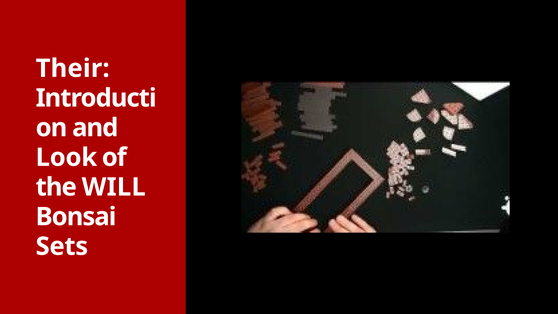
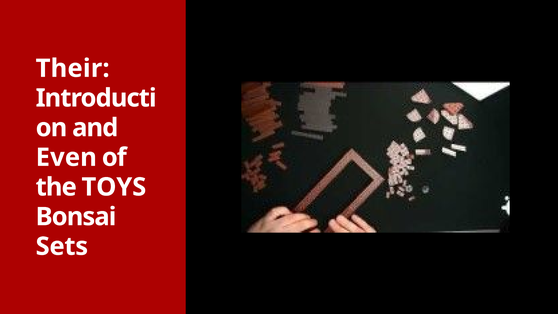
Look: Look -> Even
WILL: WILL -> TOYS
